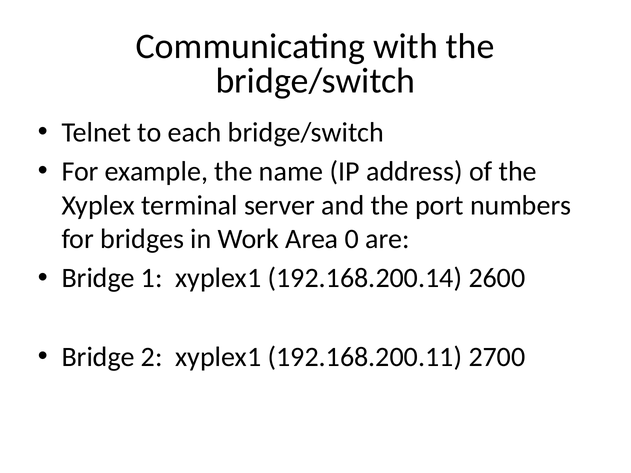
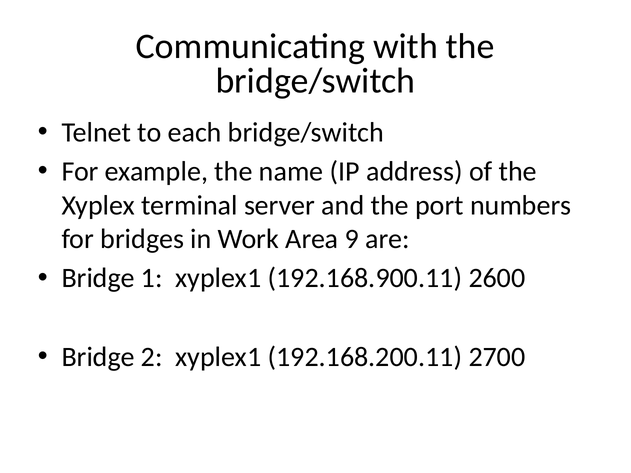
0: 0 -> 9
192.168.200.14: 192.168.200.14 -> 192.168.900.11
